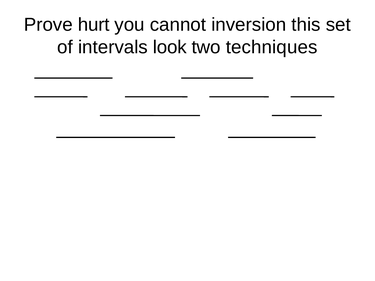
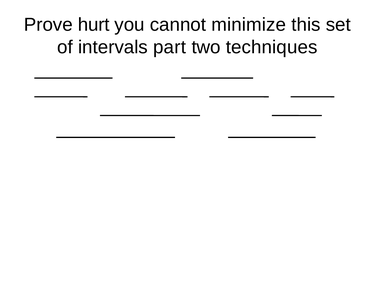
inversion: inversion -> minimize
look: look -> part
